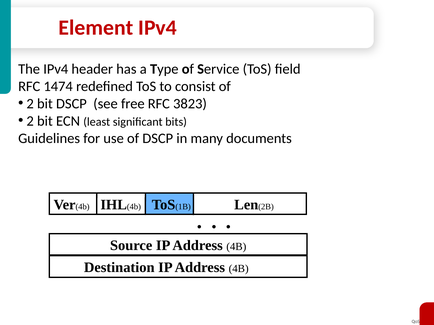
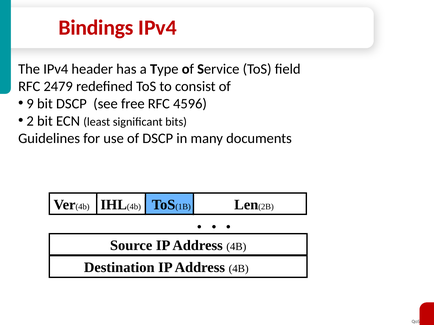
Element: Element -> Bindings
1474: 1474 -> 2479
2 at (30, 104): 2 -> 9
3823: 3823 -> 4596
